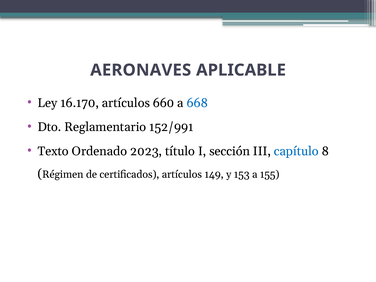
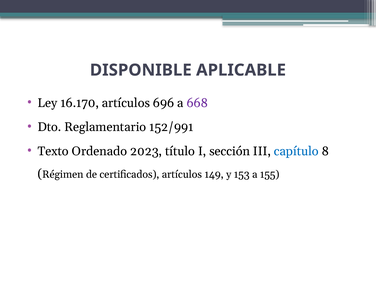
AERONAVES: AERONAVES -> DISPONIBLE
660: 660 -> 696
668 colour: blue -> purple
